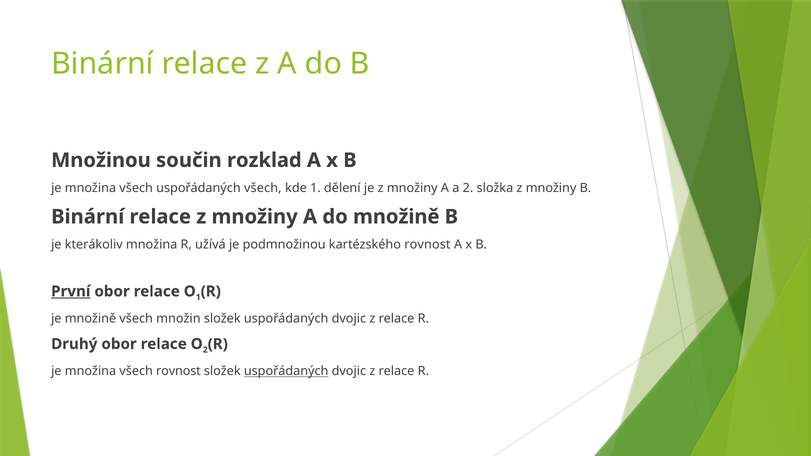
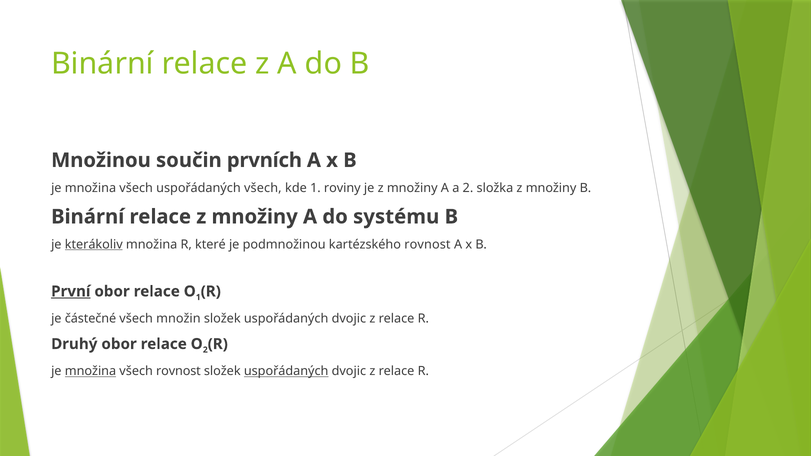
rozklad: rozklad -> prvních
dělení: dělení -> roviny
do množině: množině -> systému
kterákoliv underline: none -> present
užívá: užívá -> které
je množině: množině -> částečné
množina at (90, 371) underline: none -> present
